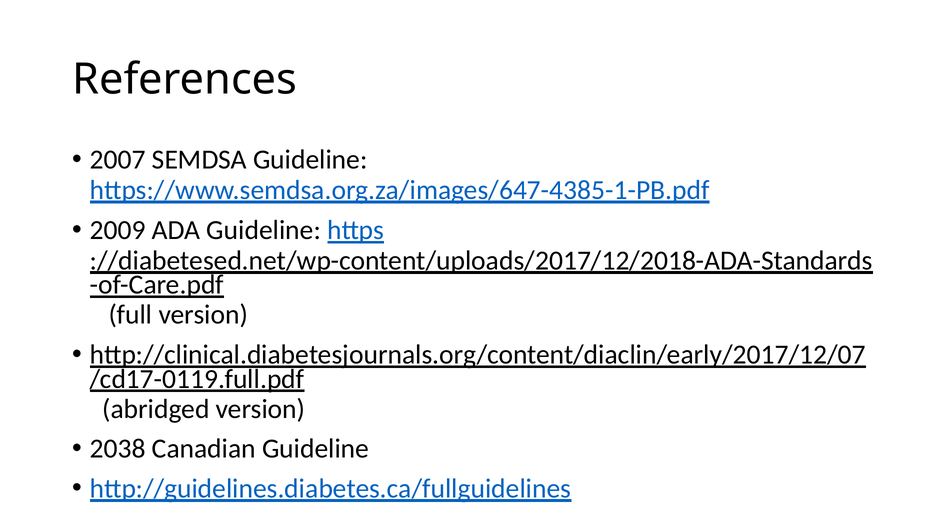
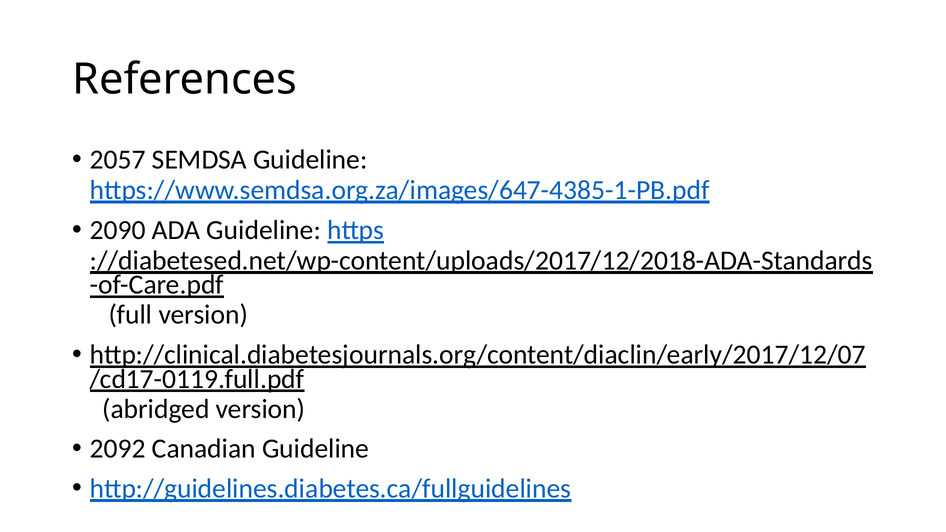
2007: 2007 -> 2057
2009: 2009 -> 2090
2038: 2038 -> 2092
